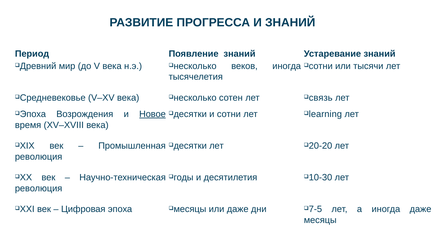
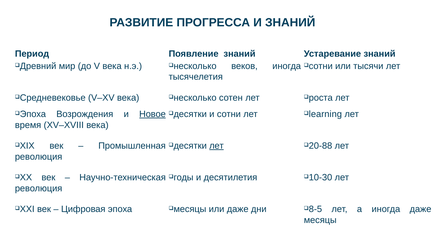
связь: связь -> роста
лет at (217, 145) underline: none -> present
20-20: 20-20 -> 20-88
7-5: 7-5 -> 8-5
